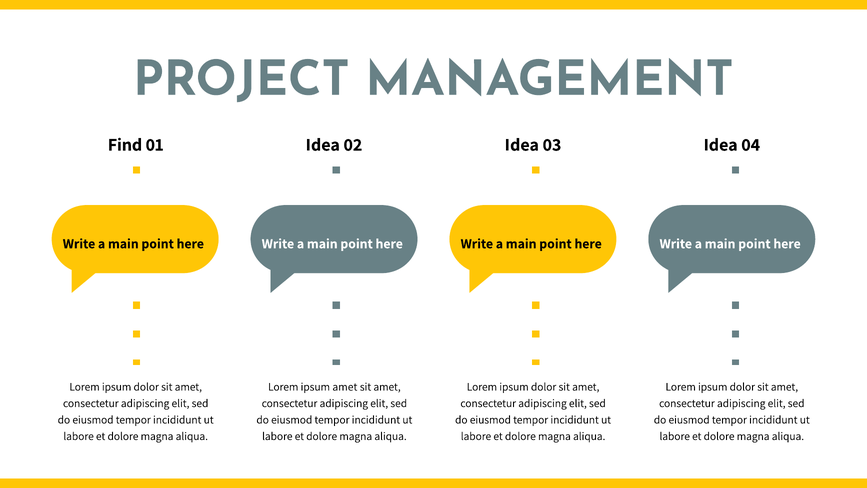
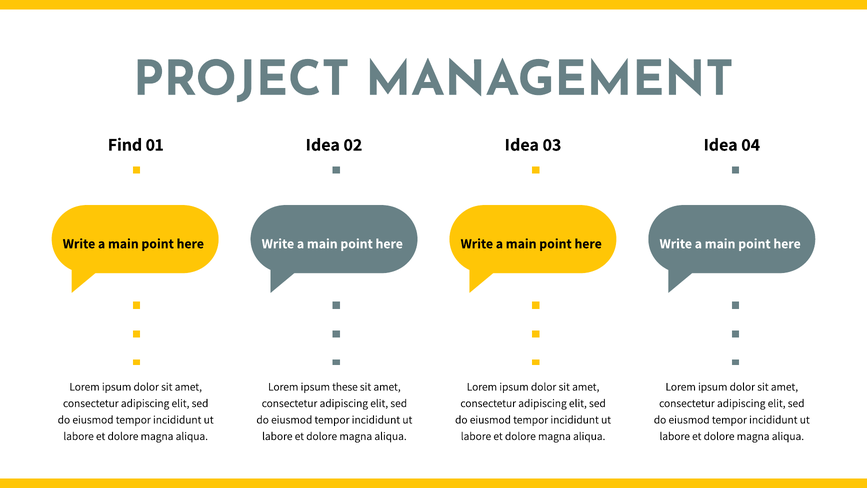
ipsum amet: amet -> these
